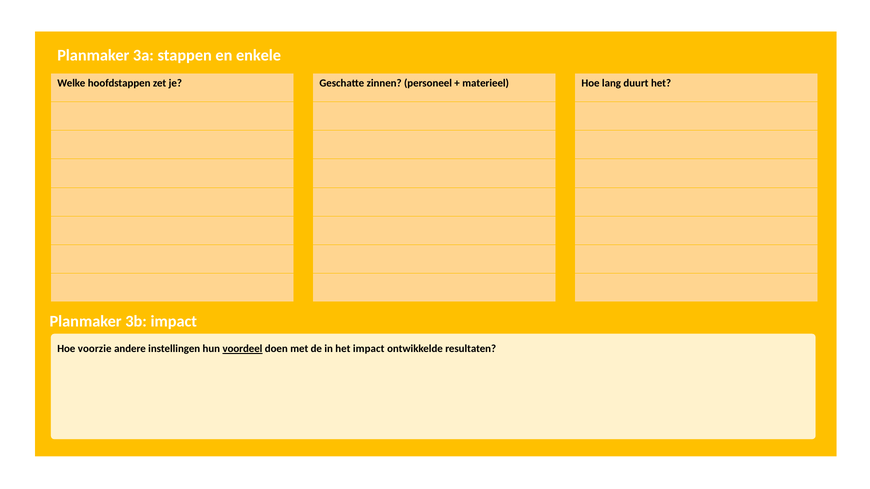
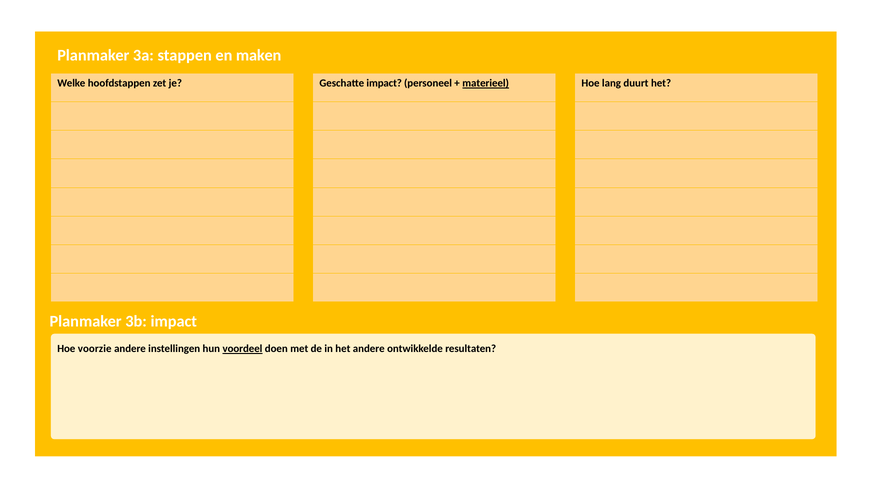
enkele: enkele -> maken
Geschatte zinnen: zinnen -> impact
materieel underline: none -> present
het impact: impact -> andere
